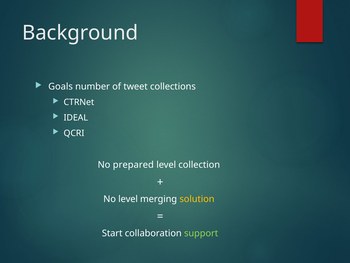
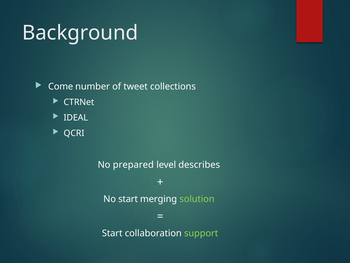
Goals: Goals -> Come
collection: collection -> describes
No level: level -> start
solution colour: yellow -> light green
